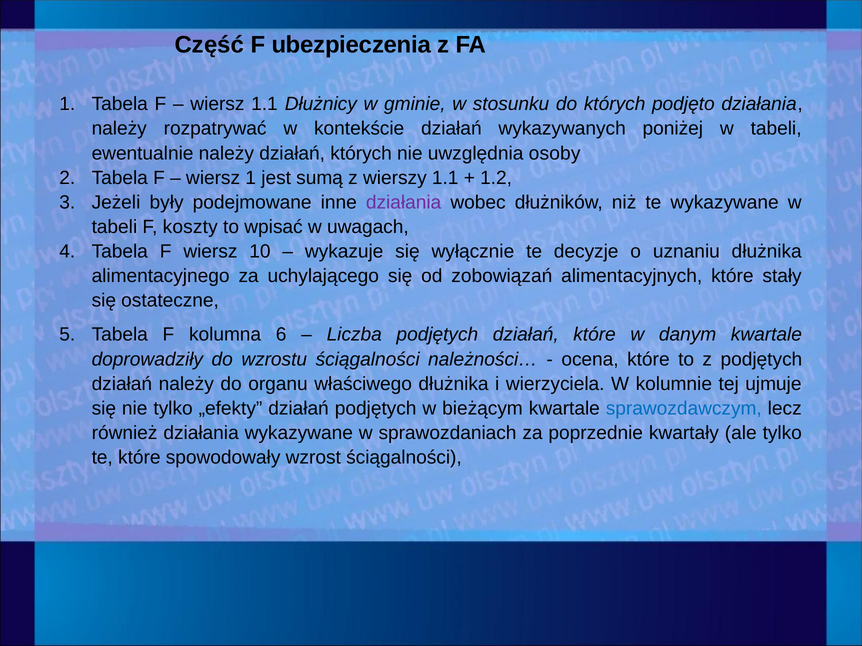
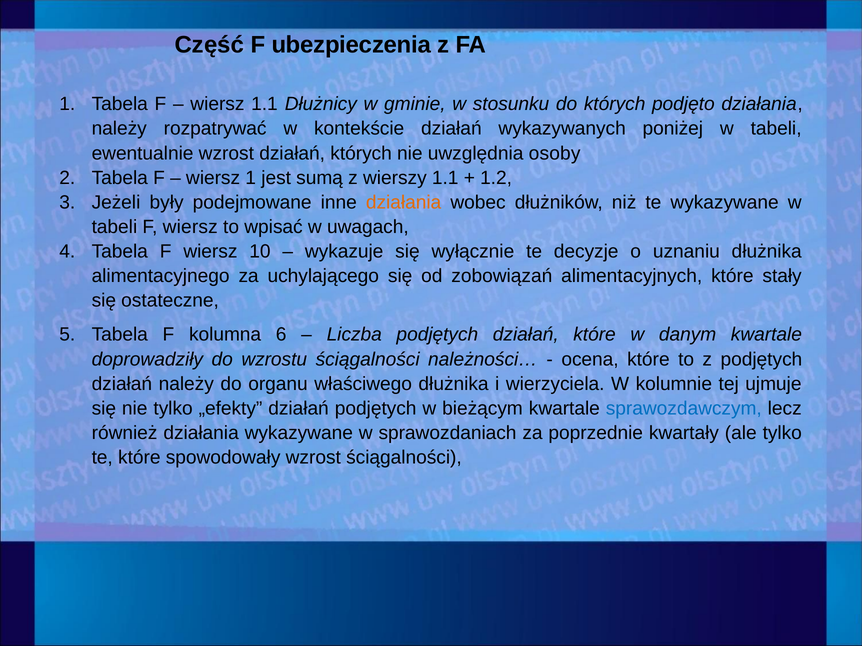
ewentualnie należy: należy -> wzrost
działania at (404, 202) colour: purple -> orange
tabeli F koszty: koszty -> wiersz
